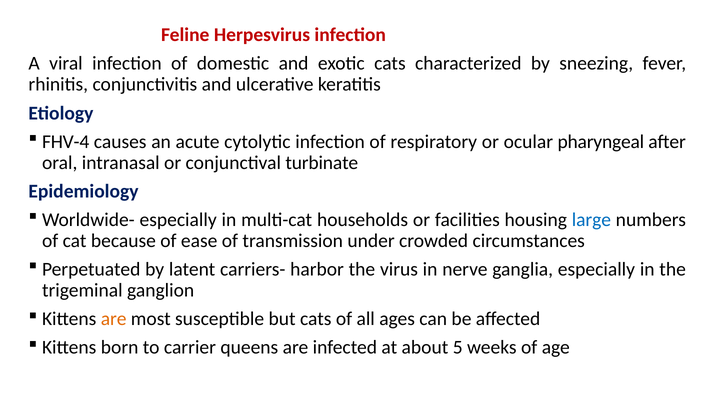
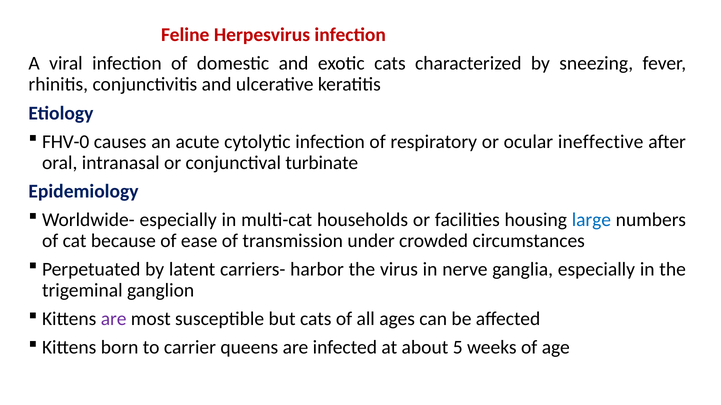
FHV-4: FHV-4 -> FHV-0
pharyngeal: pharyngeal -> ineffective
are at (114, 319) colour: orange -> purple
